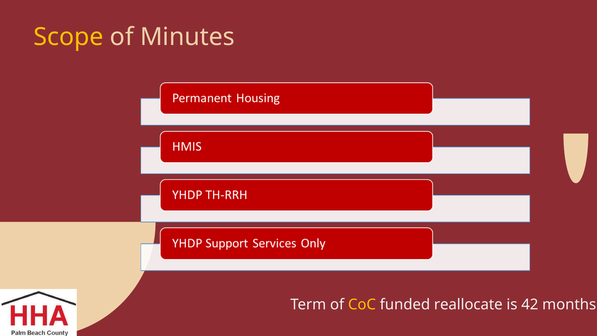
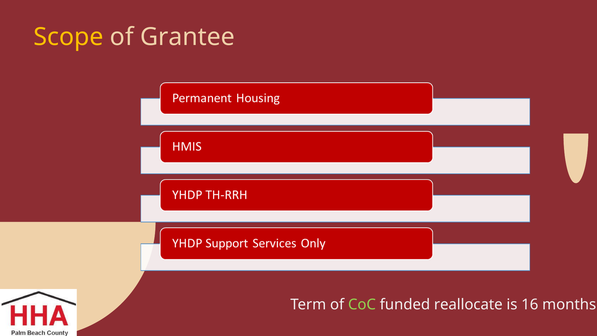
Minutes: Minutes -> Grantee
CoC colour: yellow -> light green
42: 42 -> 16
